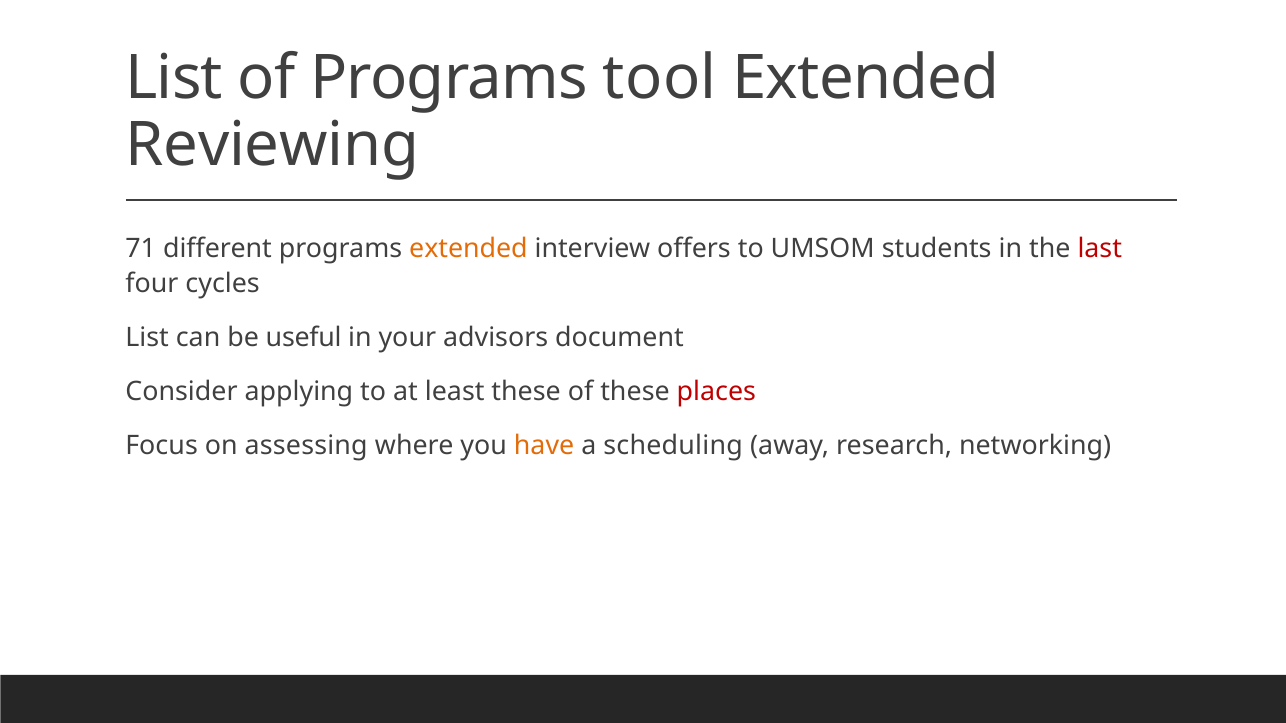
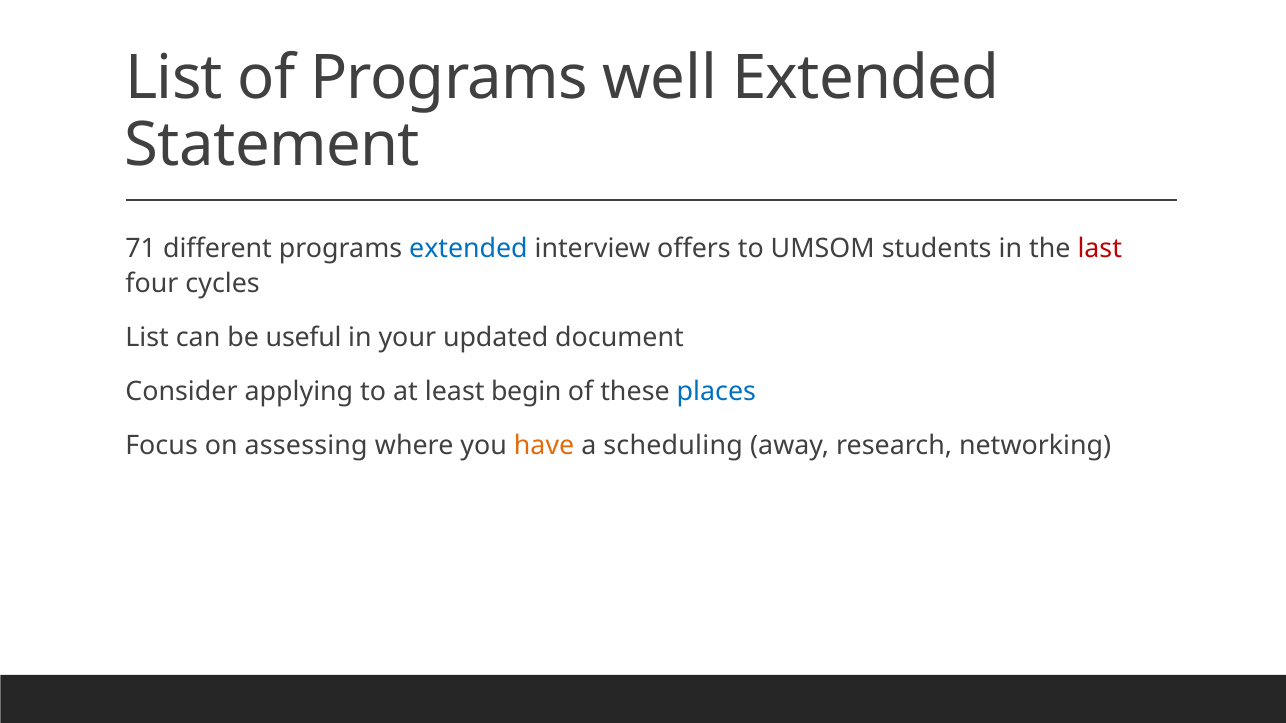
tool: tool -> well
Reviewing: Reviewing -> Statement
extended at (468, 248) colour: orange -> blue
advisors: advisors -> updated
least these: these -> begin
places colour: red -> blue
